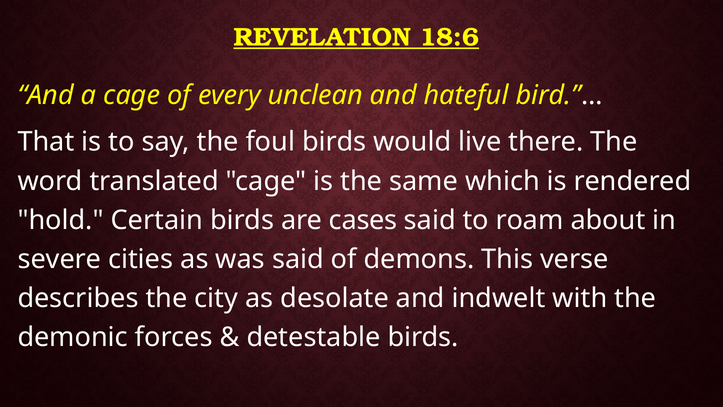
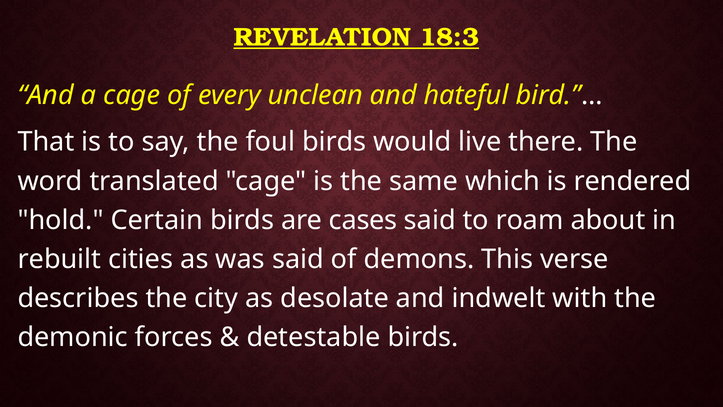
18:6: 18:6 -> 18:3
severe: severe -> rebuilt
